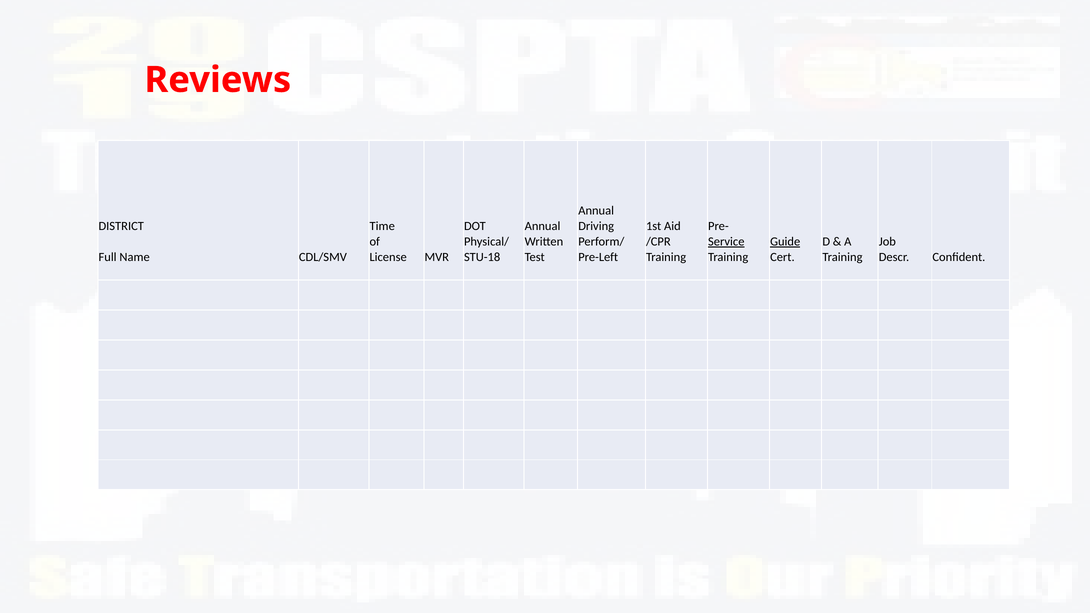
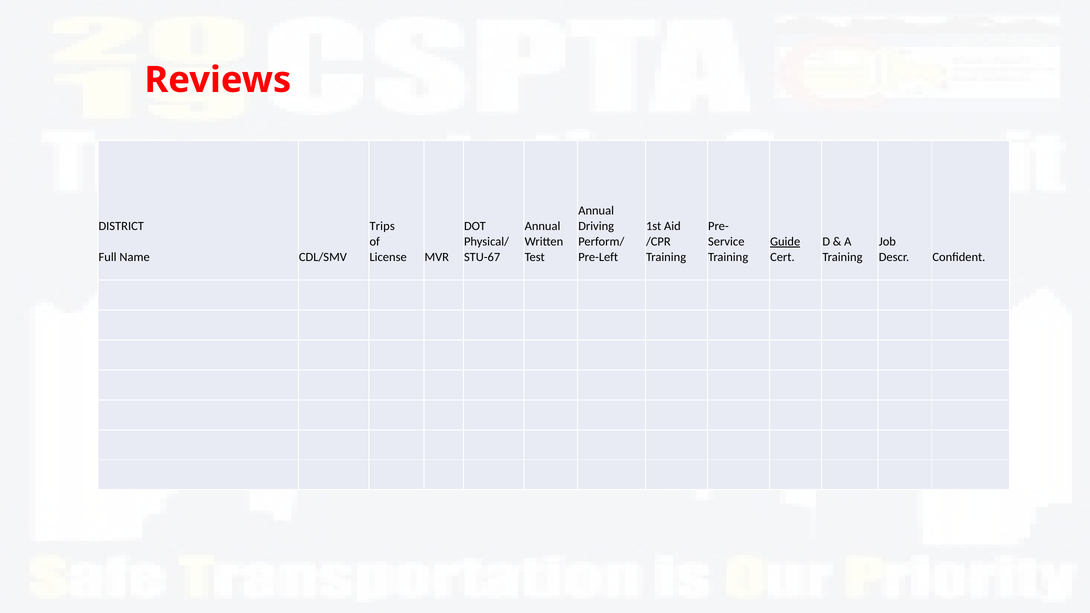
Time: Time -> Trips
Service underline: present -> none
STU-18: STU-18 -> STU-67
